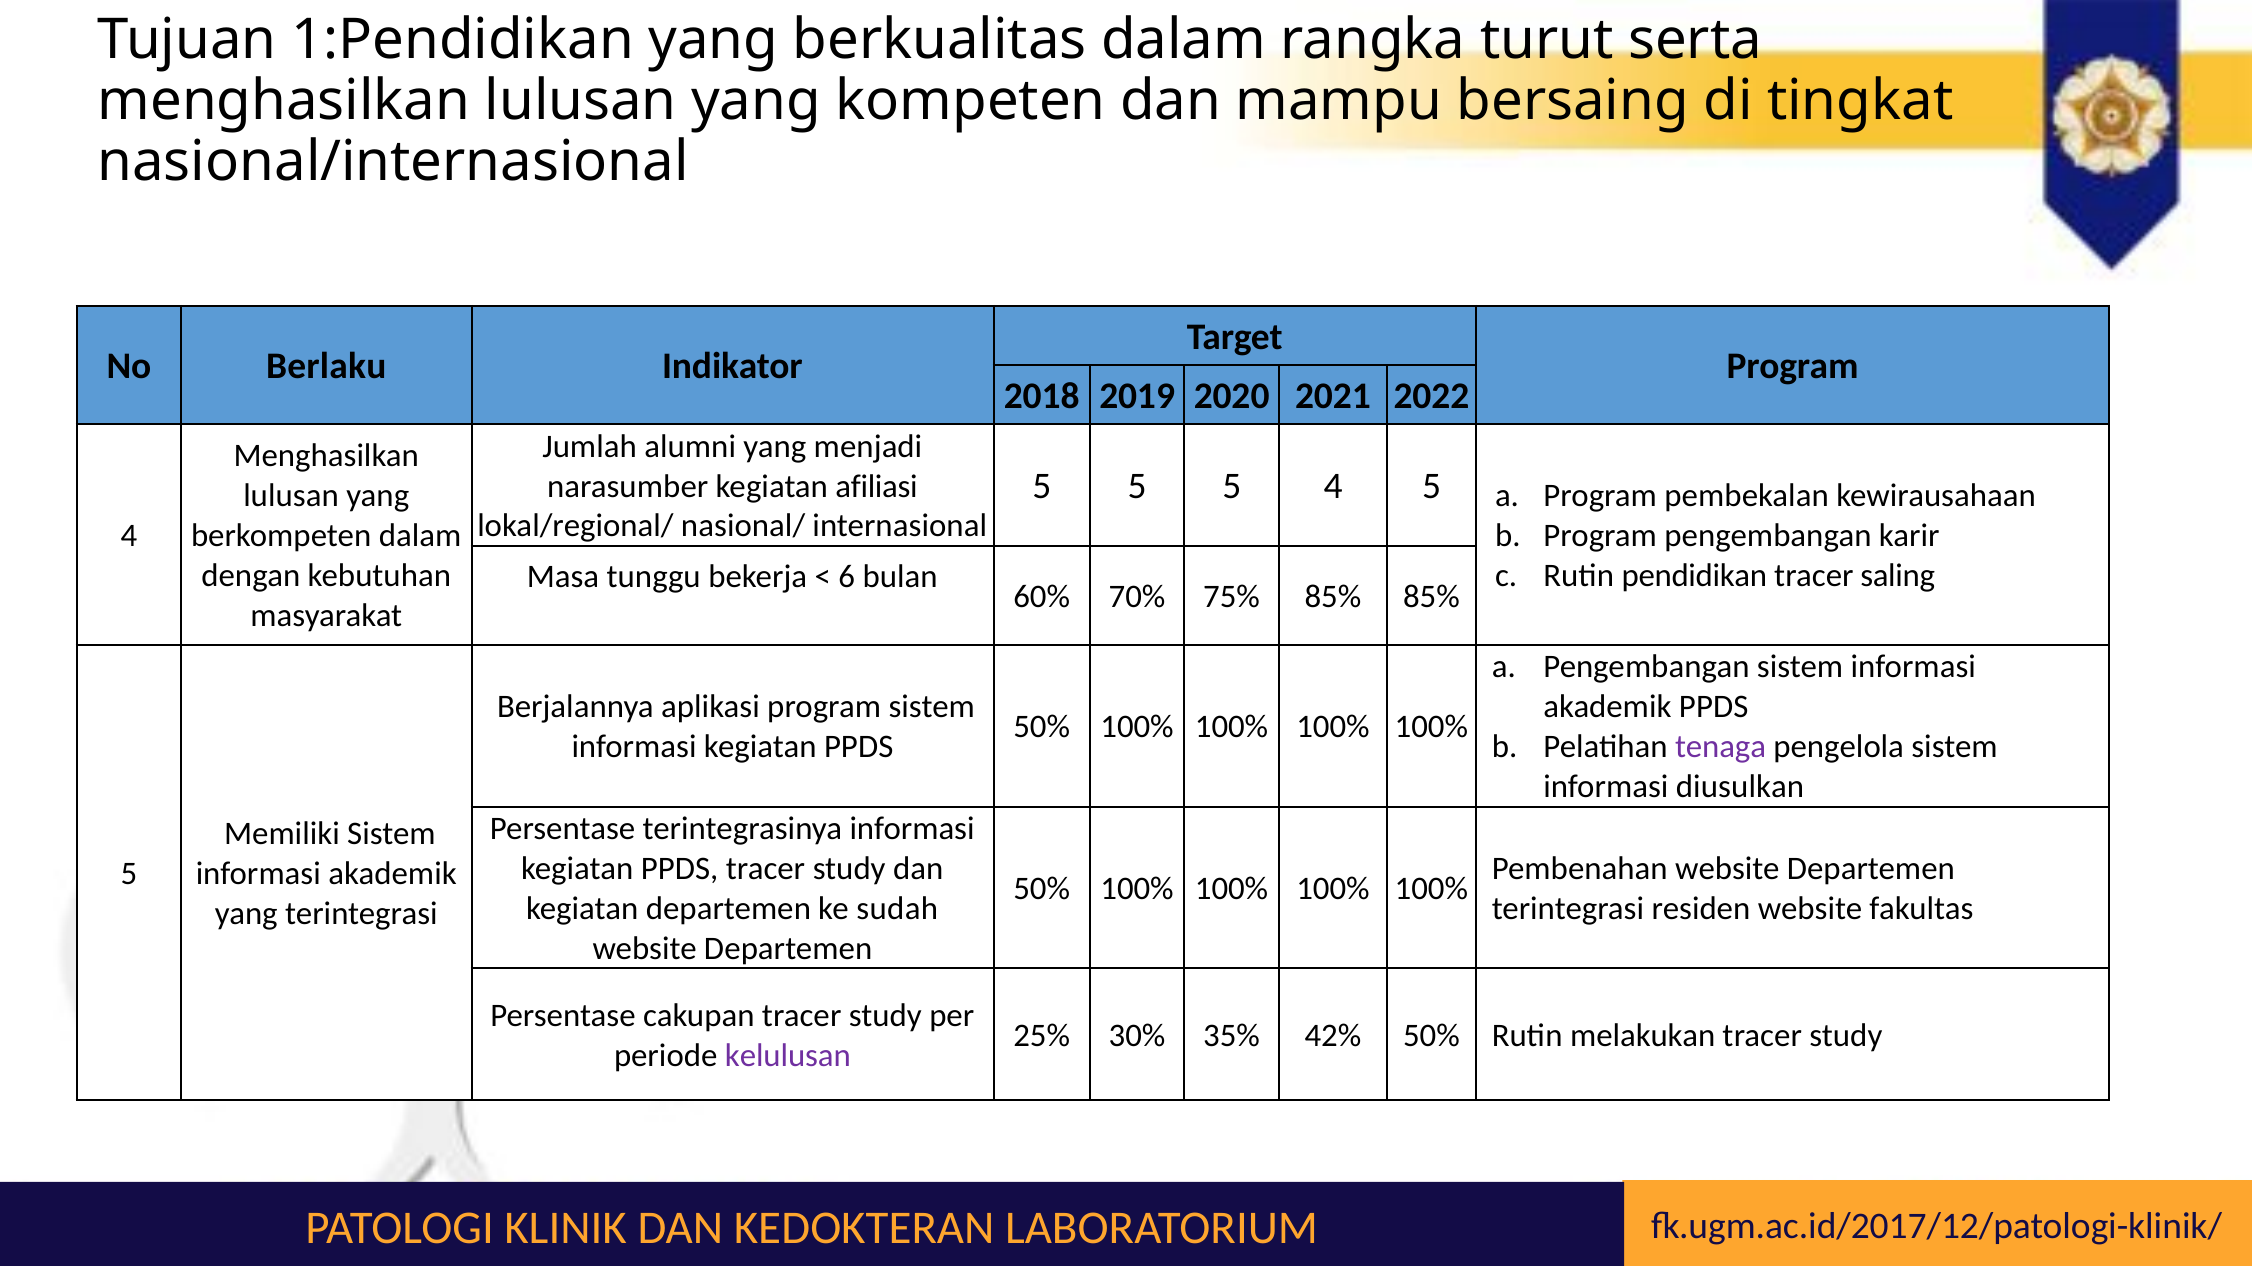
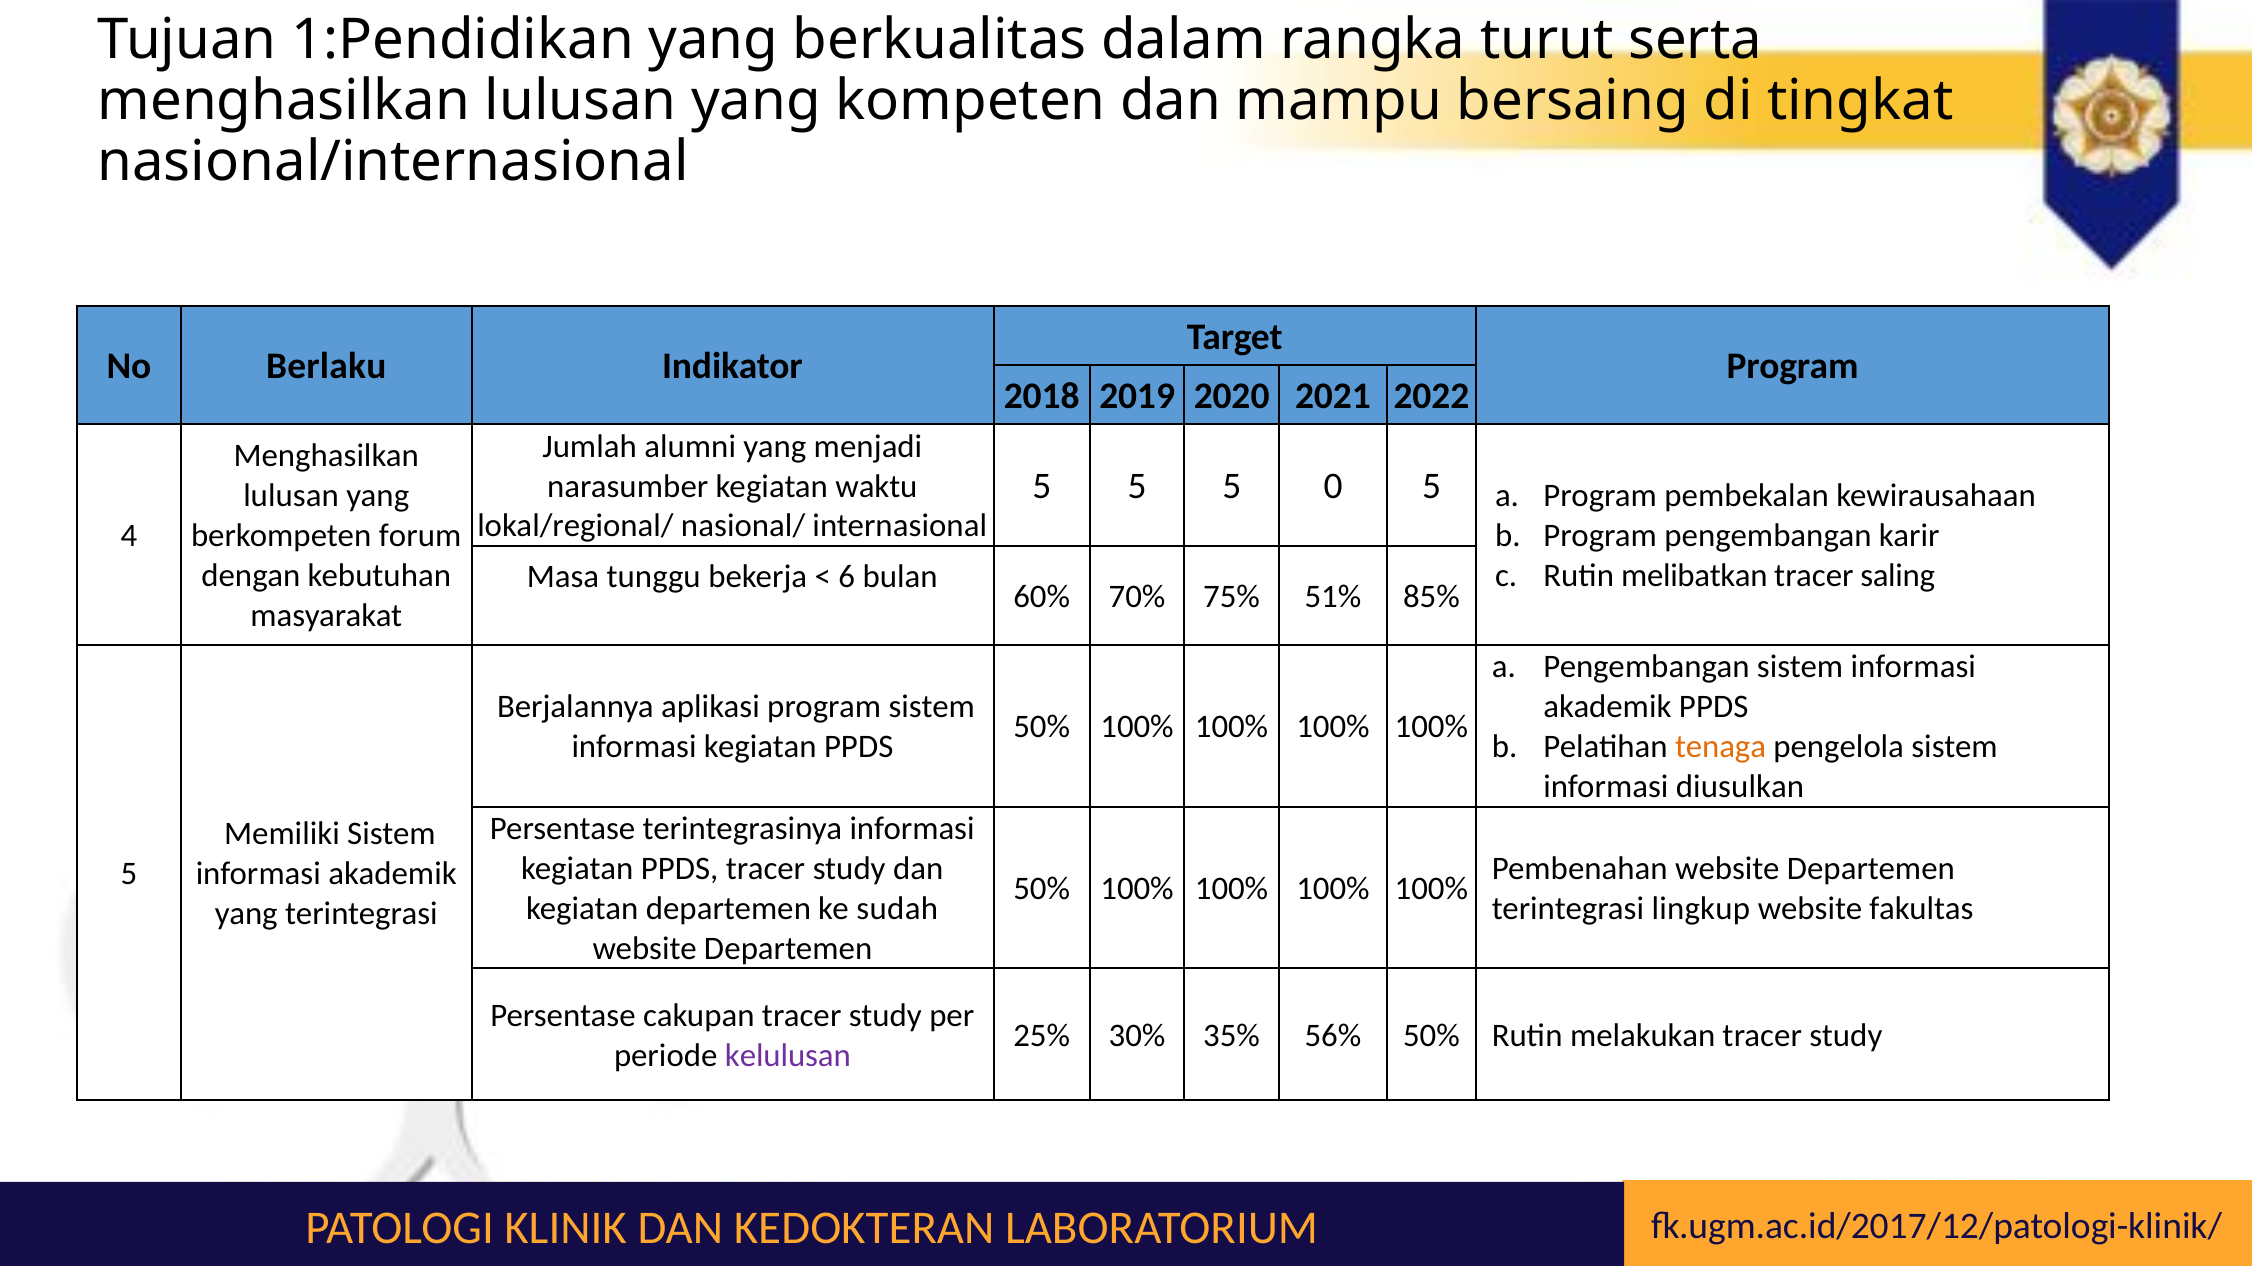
5 4: 4 -> 0
afiliasi: afiliasi -> waktu
berkompeten dalam: dalam -> forum
pendidikan: pendidikan -> melibatkan
75% 85%: 85% -> 51%
tenaga colour: purple -> orange
residen: residen -> lingkup
42%: 42% -> 56%
